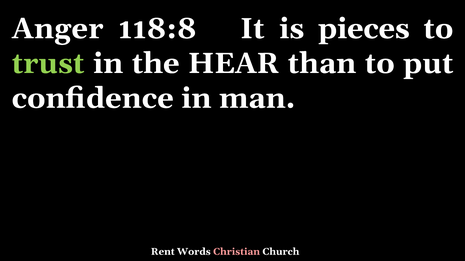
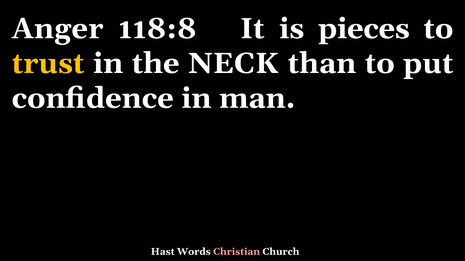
trust colour: light green -> yellow
HEAR: HEAR -> NECK
Rent: Rent -> Hast
